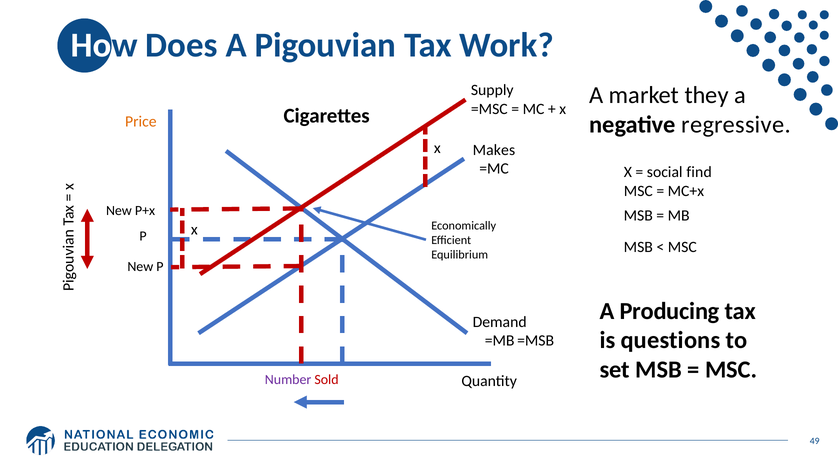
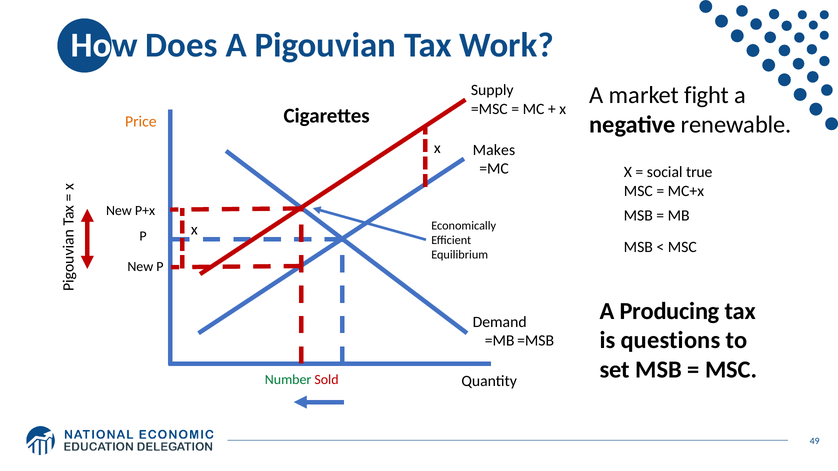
they: they -> fight
regressive: regressive -> renewable
find: find -> true
Number colour: purple -> green
